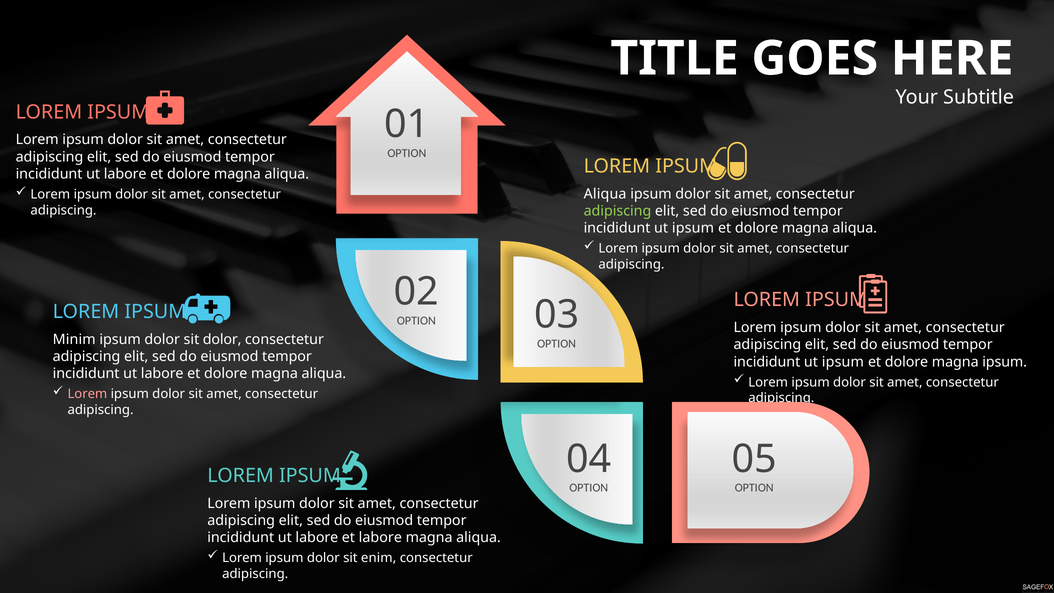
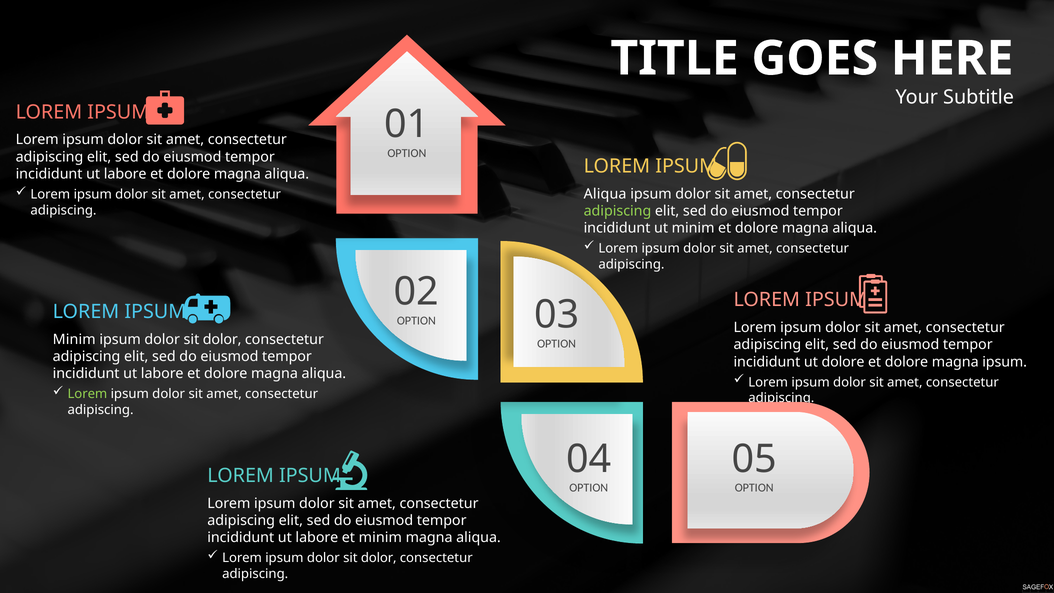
ipsum at (693, 228): ipsum -> minim
ipsum at (843, 362): ipsum -> dolore
Lorem at (87, 394) colour: pink -> light green
et labore: labore -> minim
enim at (379, 558): enim -> dolor
